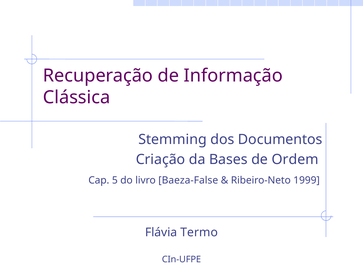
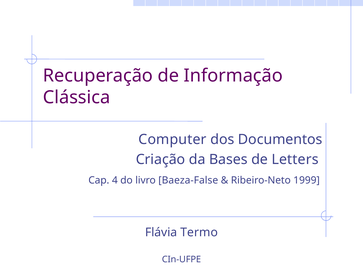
Stemming: Stemming -> Computer
Ordem: Ordem -> Letters
5: 5 -> 4
